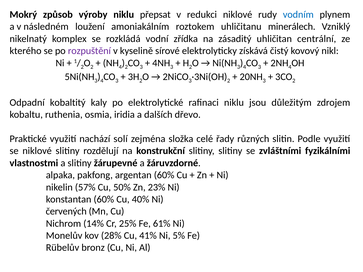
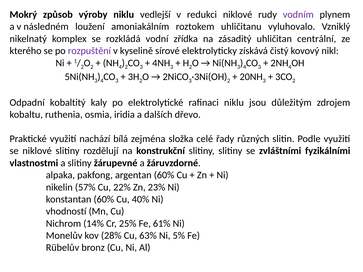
přepsat: přepsat -> vedlejší
vodním colour: blue -> purple
minerálech: minerálech -> vyluhovalo
solí: solí -> bílá
50%: 50% -> 22%
červených: červených -> vhodností
41%: 41% -> 63%
